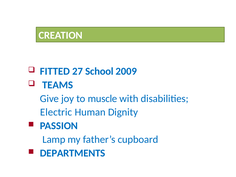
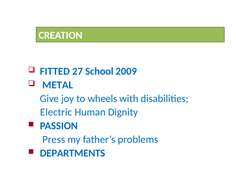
TEAMS: TEAMS -> METAL
muscle: muscle -> wheels
Lamp: Lamp -> Press
cupboard: cupboard -> problems
